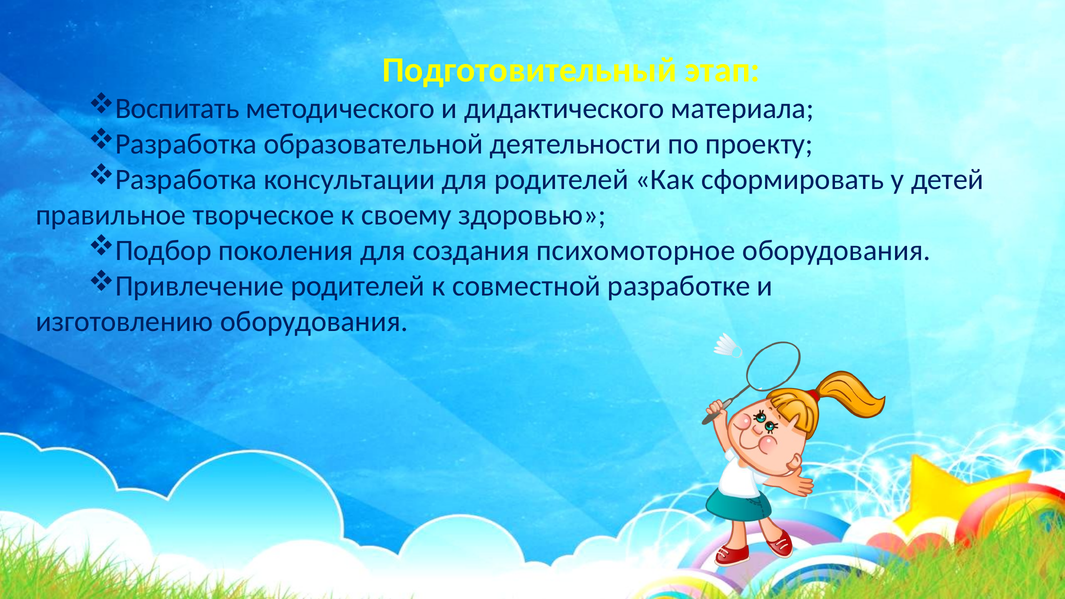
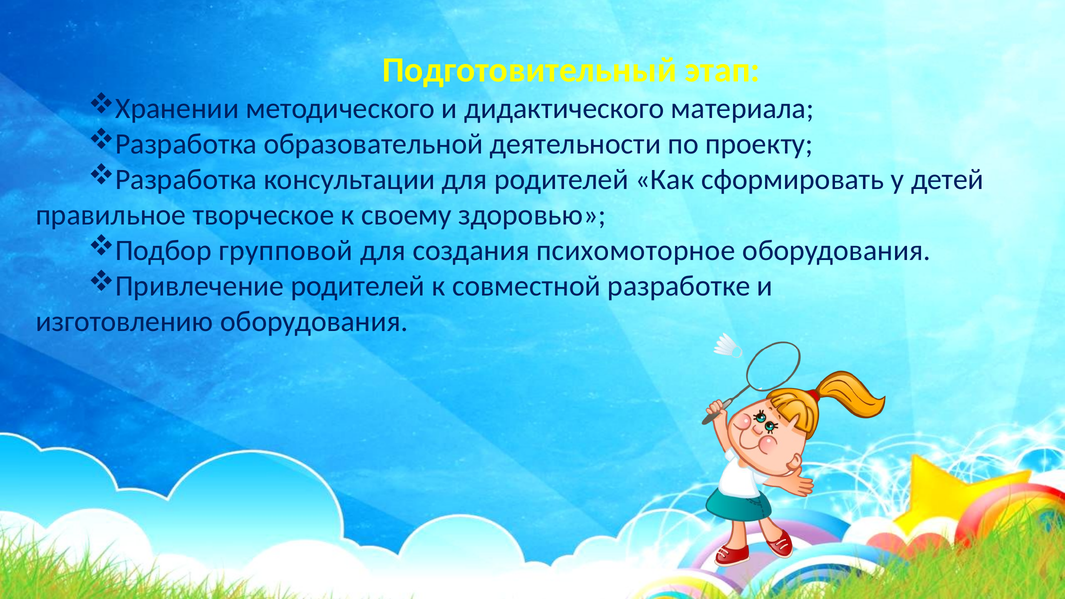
Воспитать: Воспитать -> Хранении
поколения: поколения -> групповой
